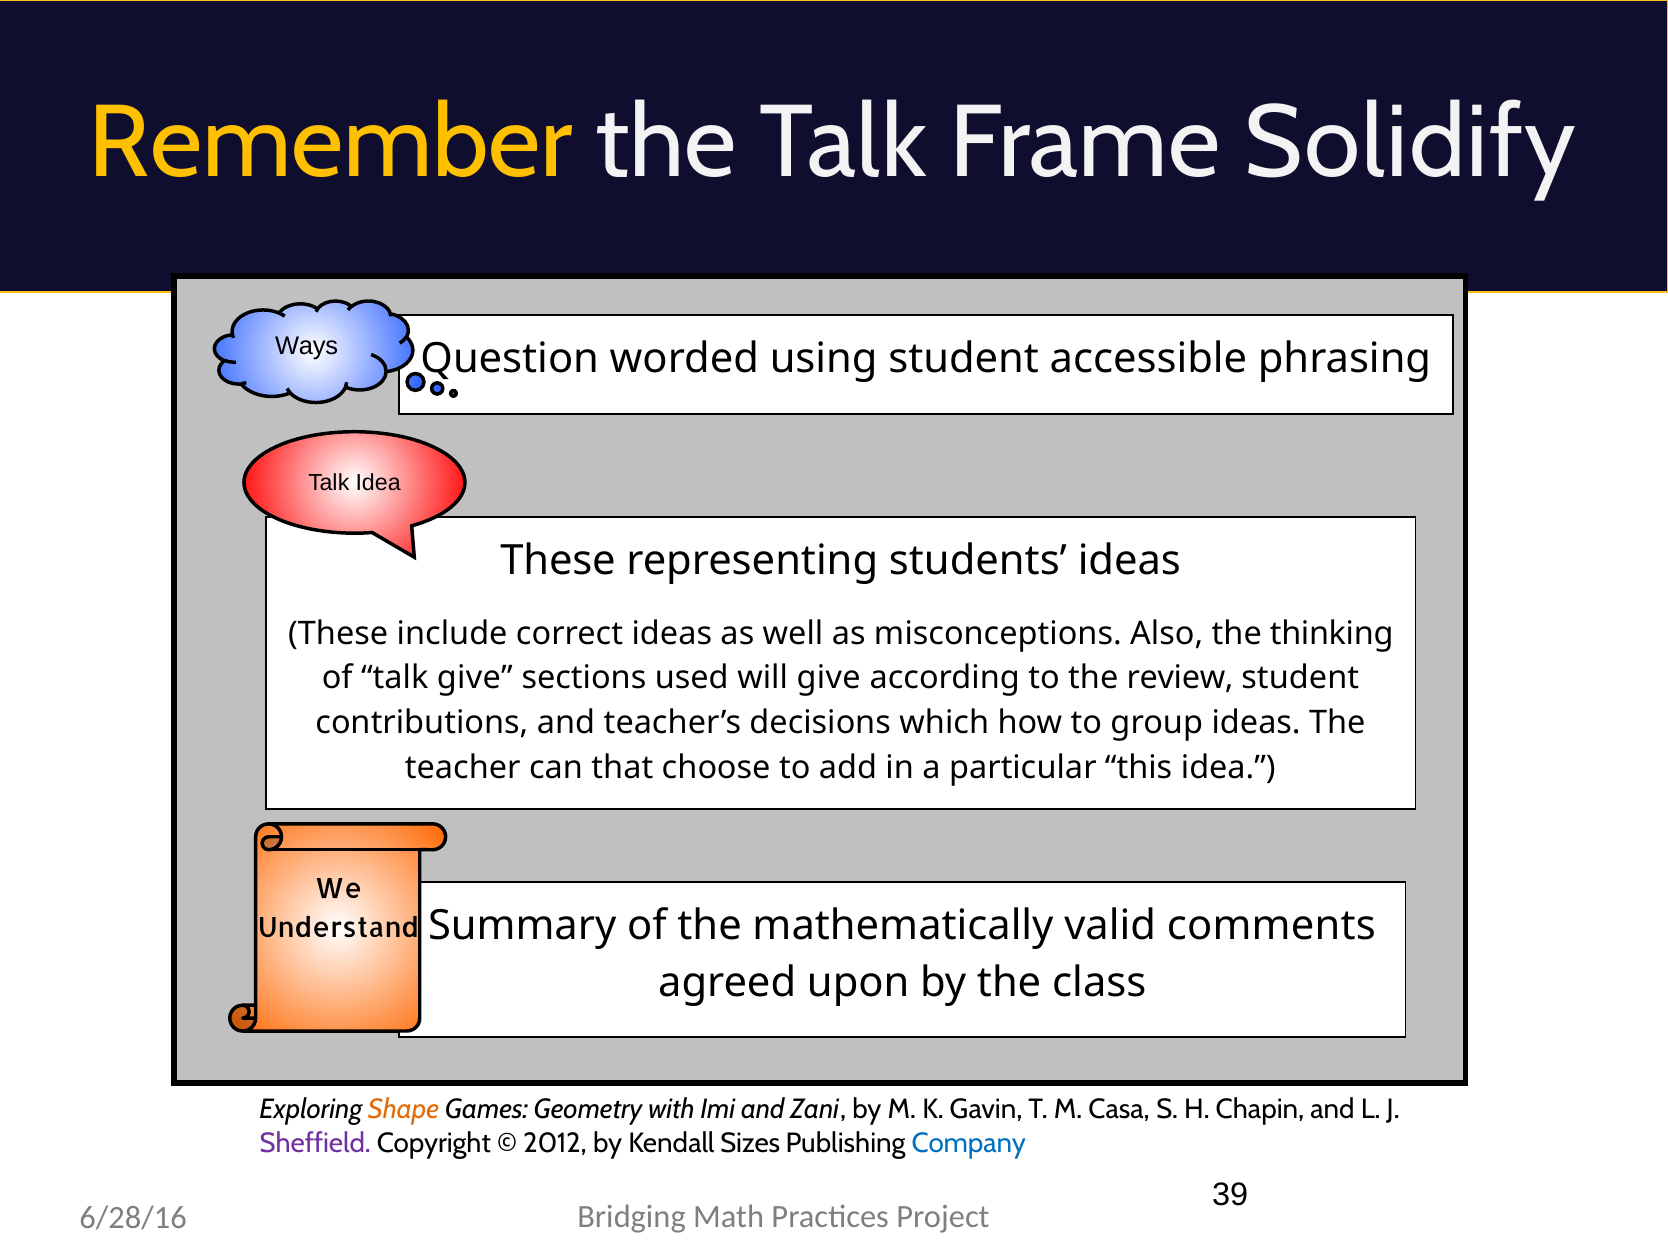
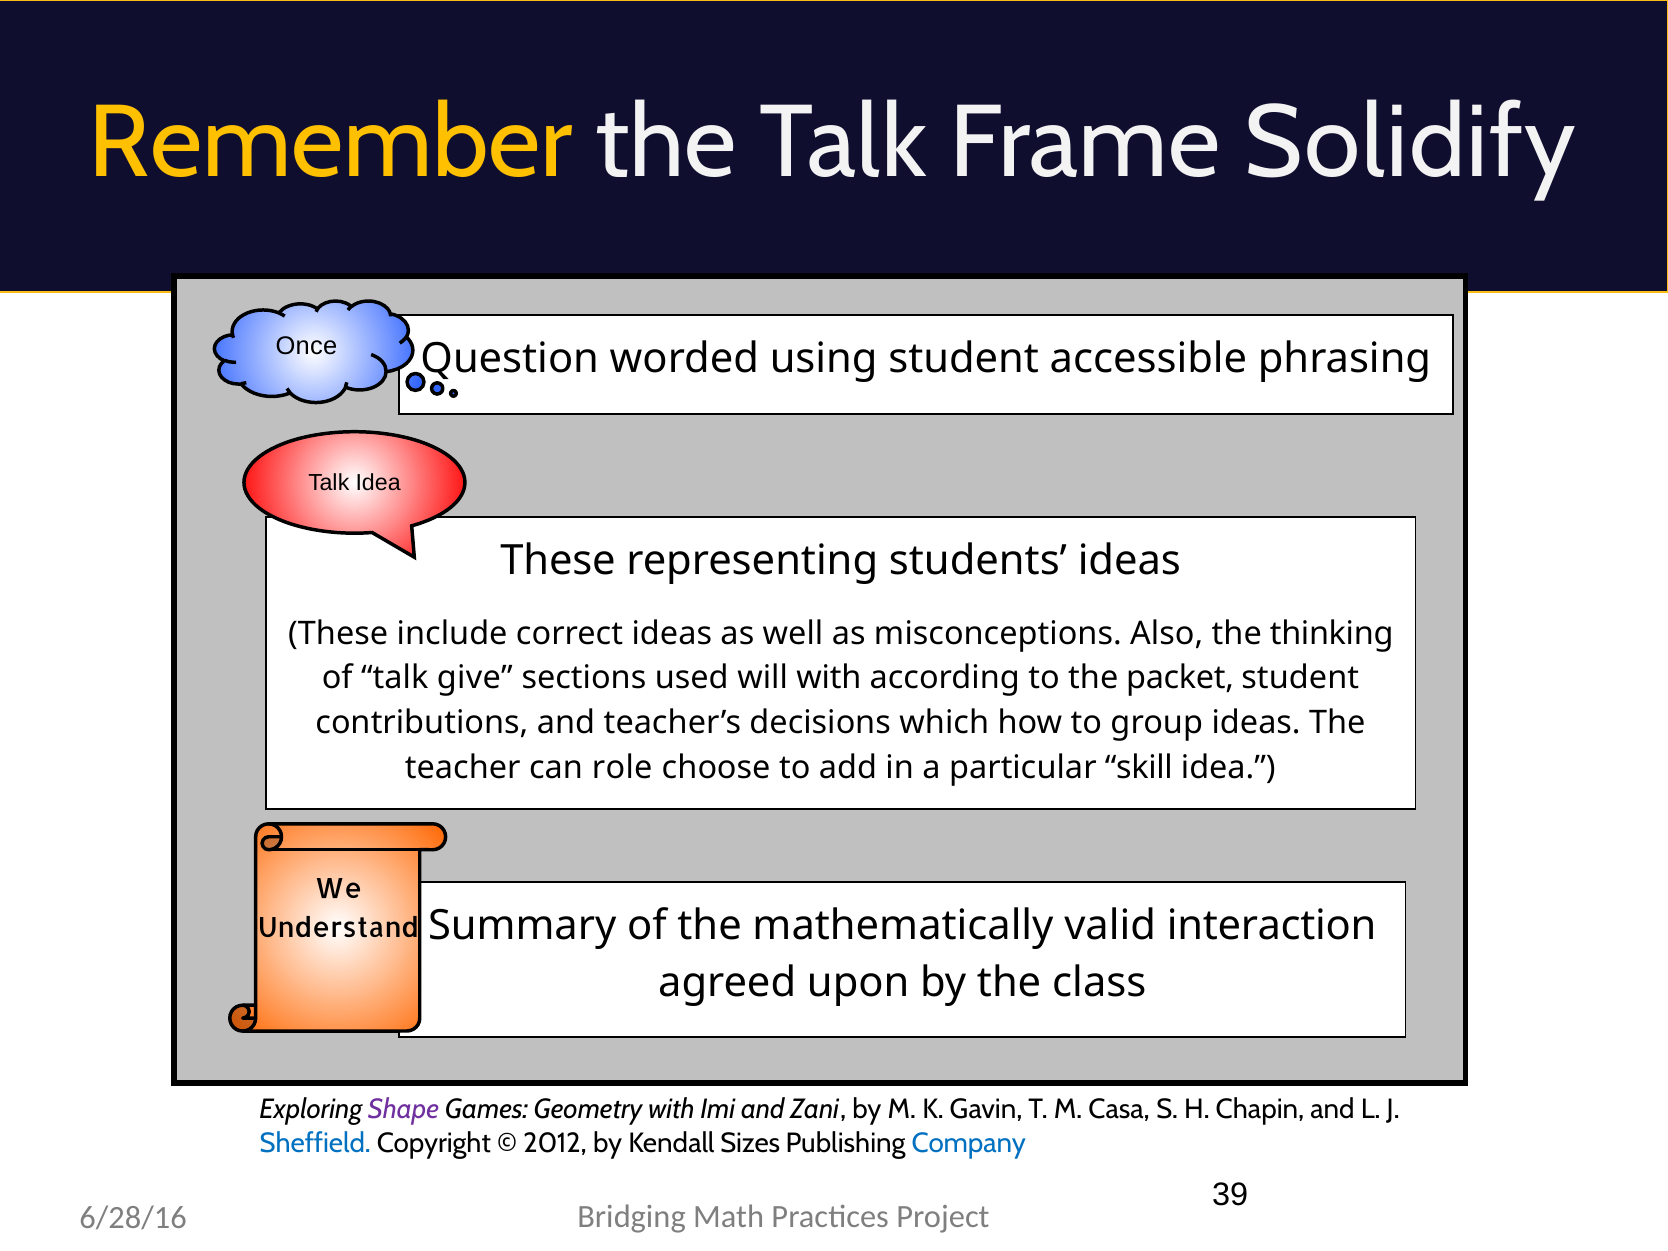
Ways: Ways -> Once
will give: give -> with
review: review -> packet
that: that -> role
this: this -> skill
comments: comments -> interaction
Shape colour: orange -> purple
Sheffield colour: purple -> blue
